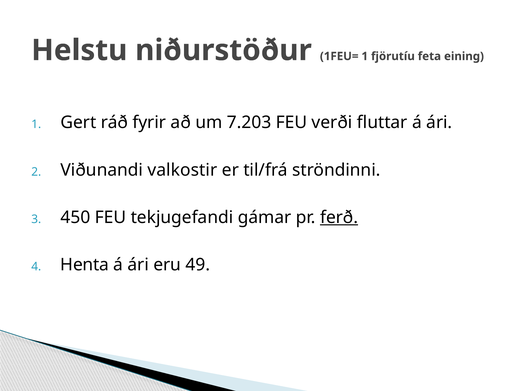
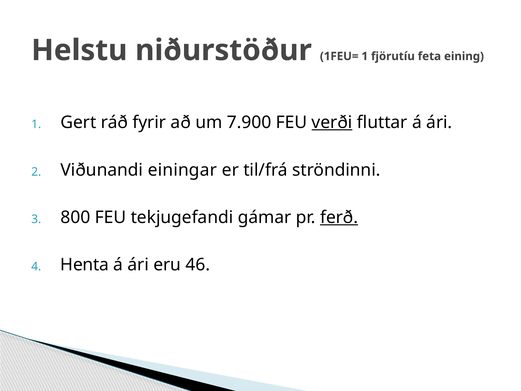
7.203: 7.203 -> 7.900
verði underline: none -> present
valkostir: valkostir -> einingar
450: 450 -> 800
49: 49 -> 46
